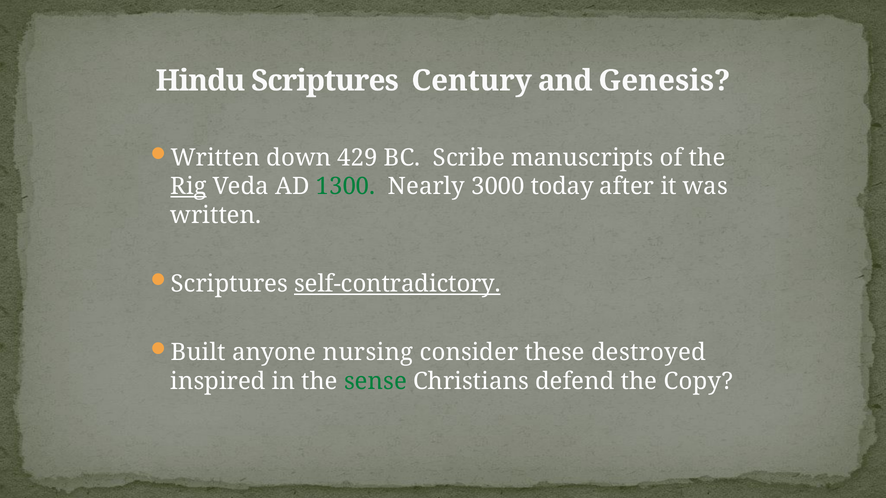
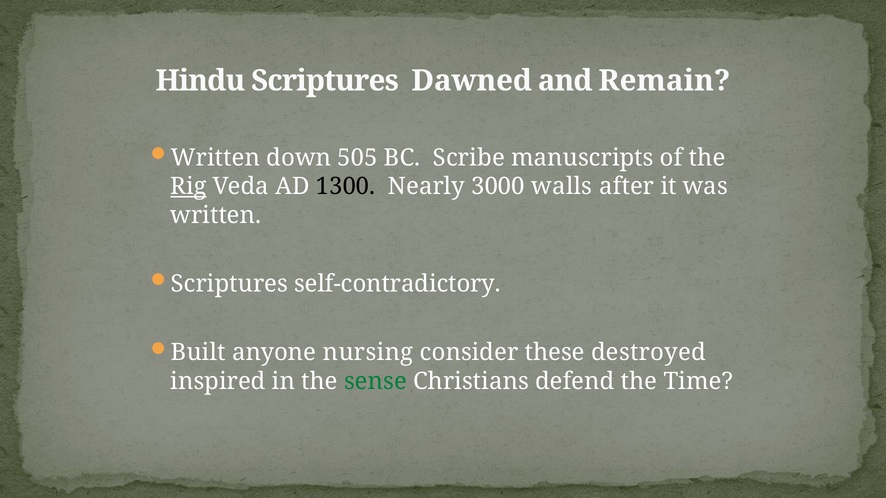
Century: Century -> Dawned
Genesis: Genesis -> Remain
429: 429 -> 505
1300 colour: green -> black
today: today -> walls
self-contradictory underline: present -> none
Copy: Copy -> Time
